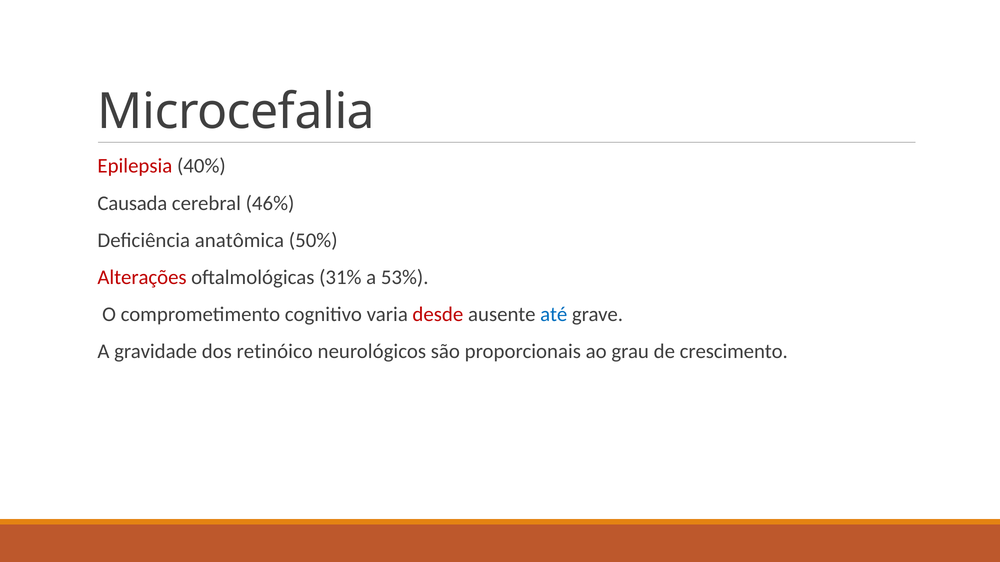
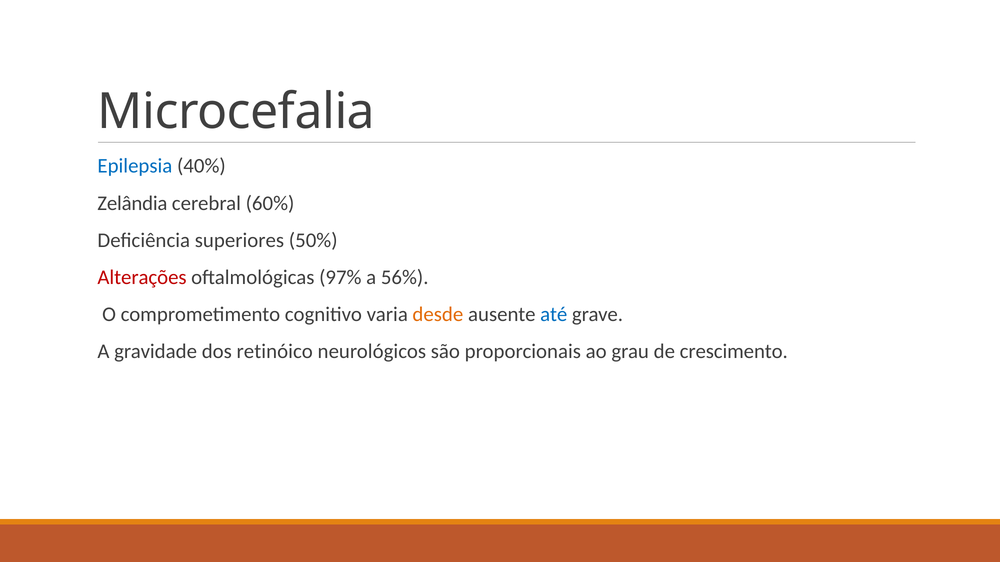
Epilepsia colour: red -> blue
Causada: Causada -> Zelândia
46%: 46% -> 60%
anatômica: anatômica -> superiores
31%: 31% -> 97%
53%: 53% -> 56%
desde colour: red -> orange
